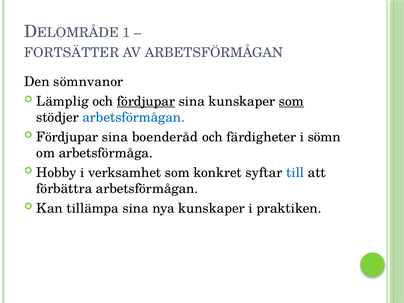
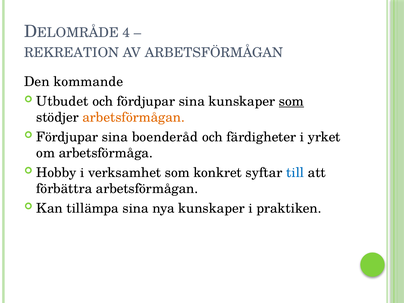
1: 1 -> 4
FORTSÄTTER: FORTSÄTTER -> REKREATION
sömnvanor: sömnvanor -> kommande
Lämplig: Lämplig -> Utbudet
fördjupar at (146, 101) underline: present -> none
arbetsförmågan at (134, 117) colour: blue -> orange
sömn: sömn -> yrket
